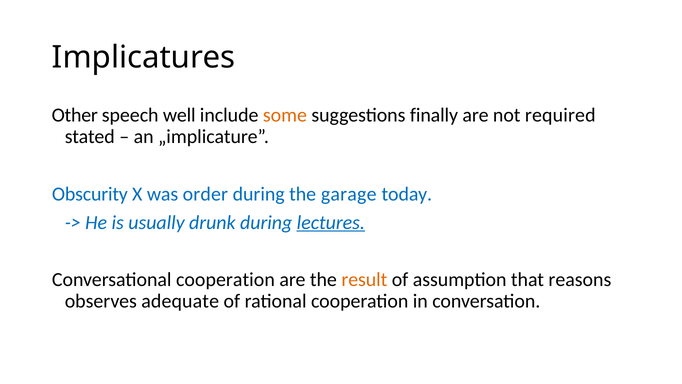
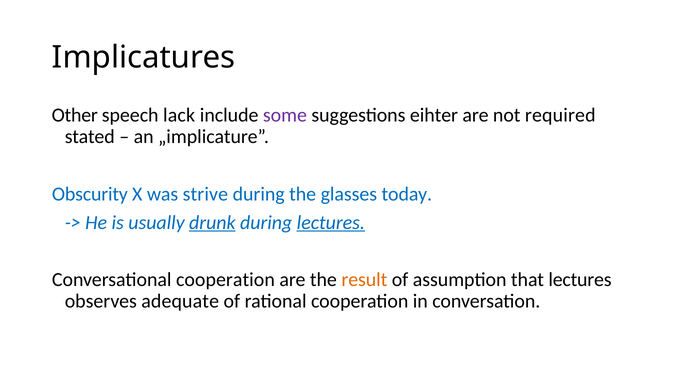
well: well -> lack
some colour: orange -> purple
finally: finally -> eihter
order: order -> strive
garage: garage -> glasses
drunk underline: none -> present
that reasons: reasons -> lectures
